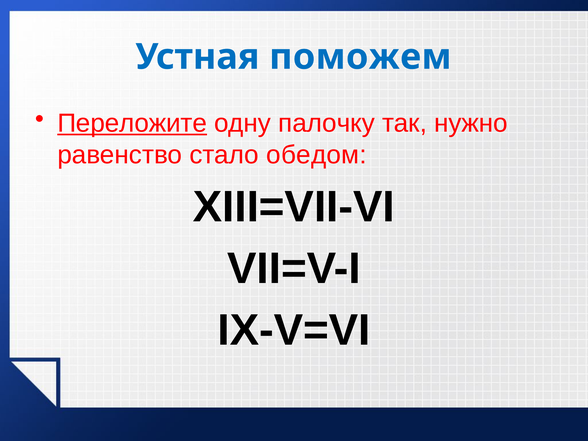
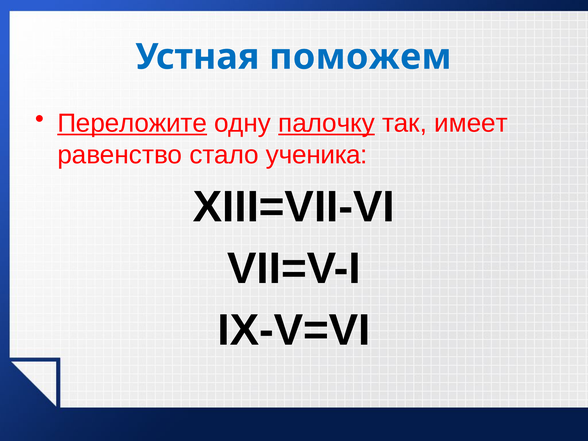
палочку underline: none -> present
нужно: нужно -> имеет
обедом: обедом -> ученика
